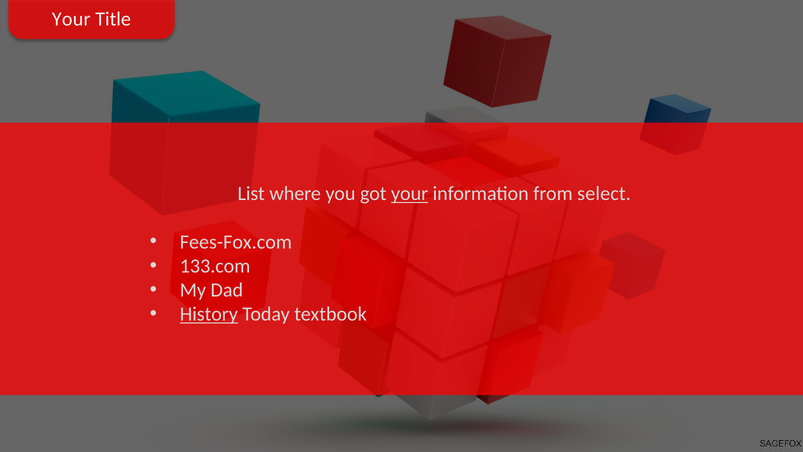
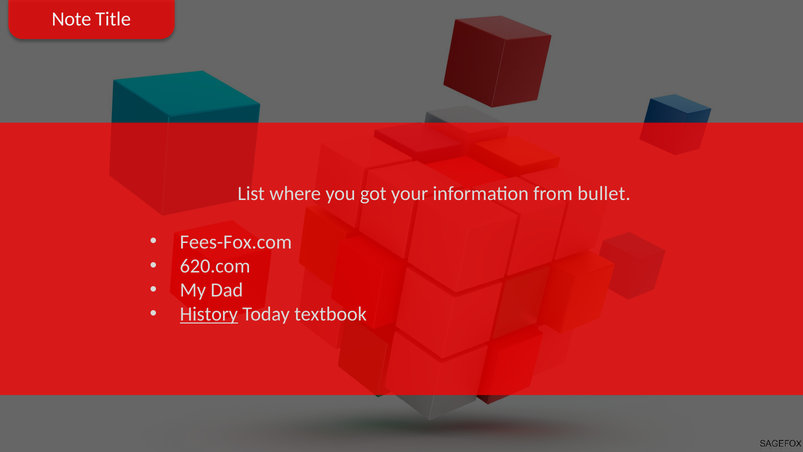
Your at (71, 19): Your -> Note
your at (410, 194) underline: present -> none
select: select -> bullet
133.com: 133.com -> 620.com
